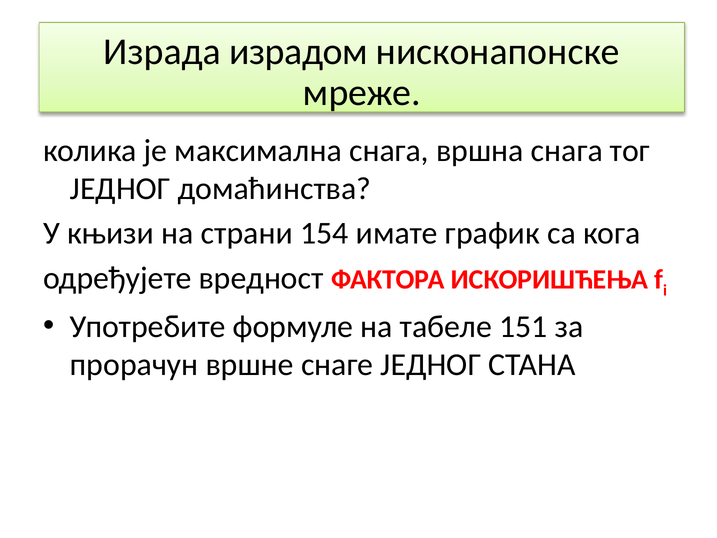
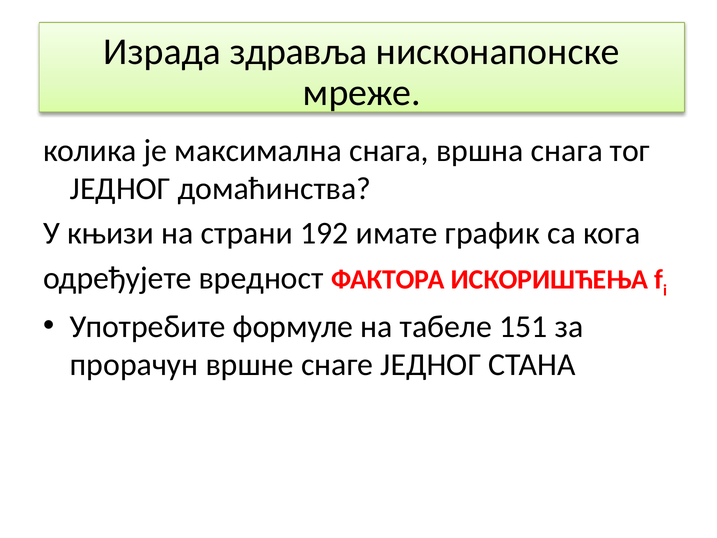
израдом: израдом -> здравља
154: 154 -> 192
